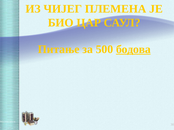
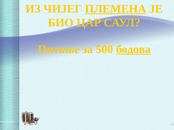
ПЛЕМЕНА underline: none -> present
